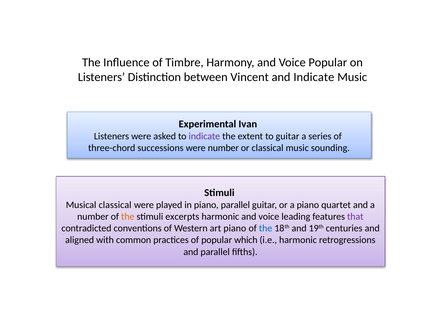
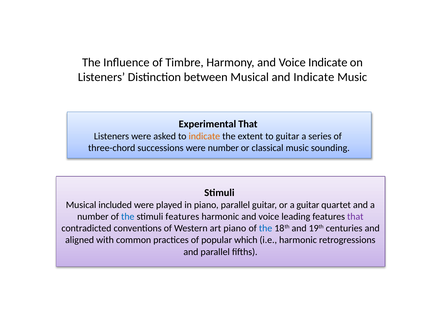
Voice Popular: Popular -> Indicate
between Vincent: Vincent -> Musical
Experimental Ivan: Ivan -> That
indicate at (204, 136) colour: purple -> orange
Musical classical: classical -> included
a piano: piano -> guitar
the at (128, 216) colour: orange -> blue
stimuli excerpts: excerpts -> features
